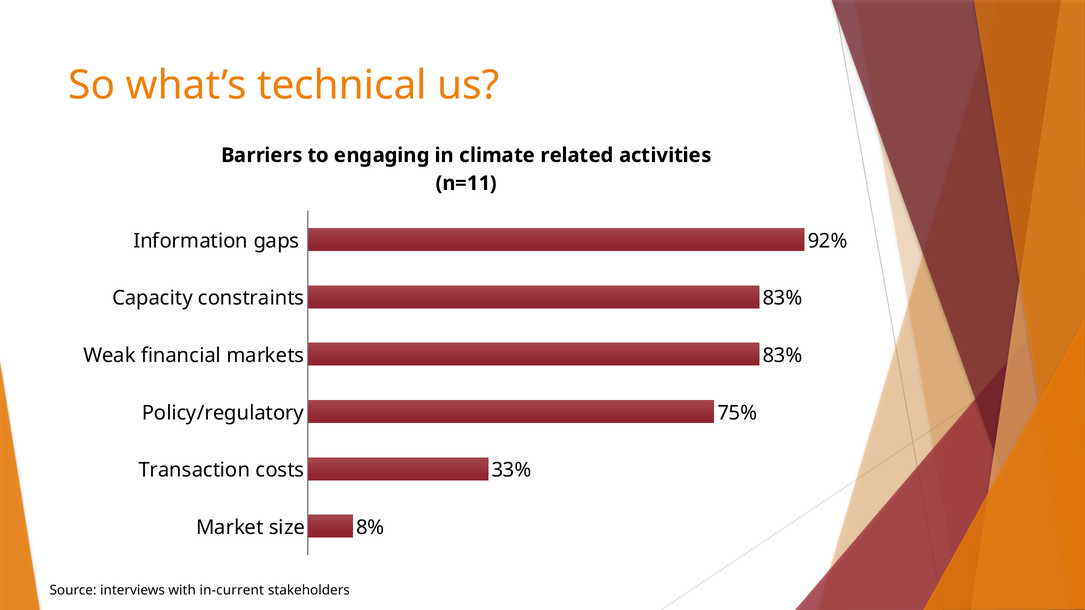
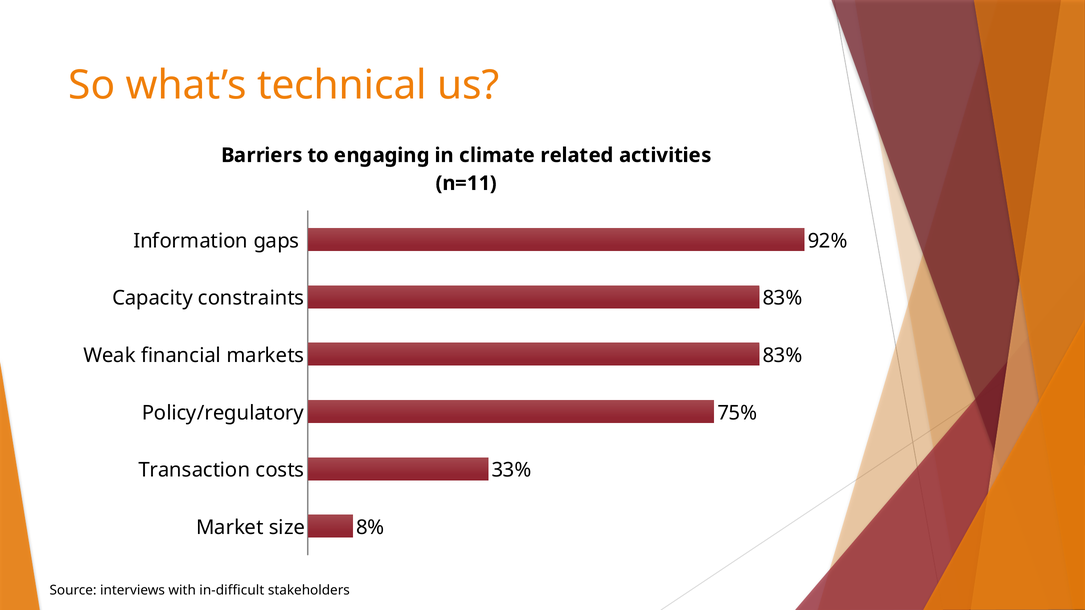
in-current: in-current -> in-difficult
